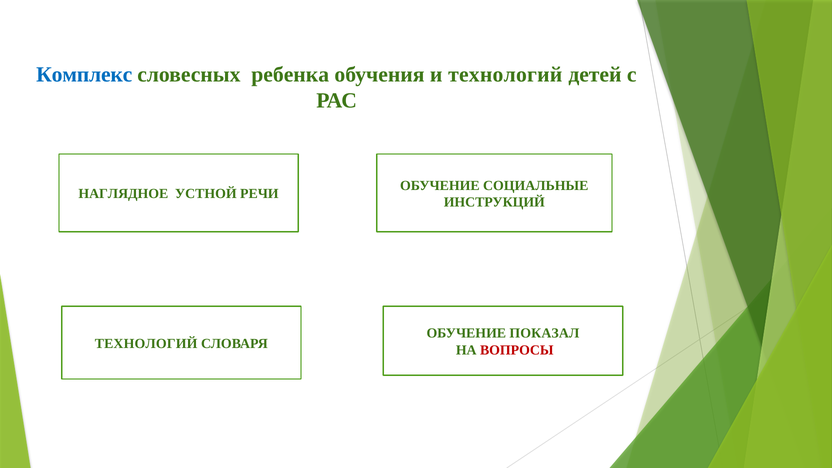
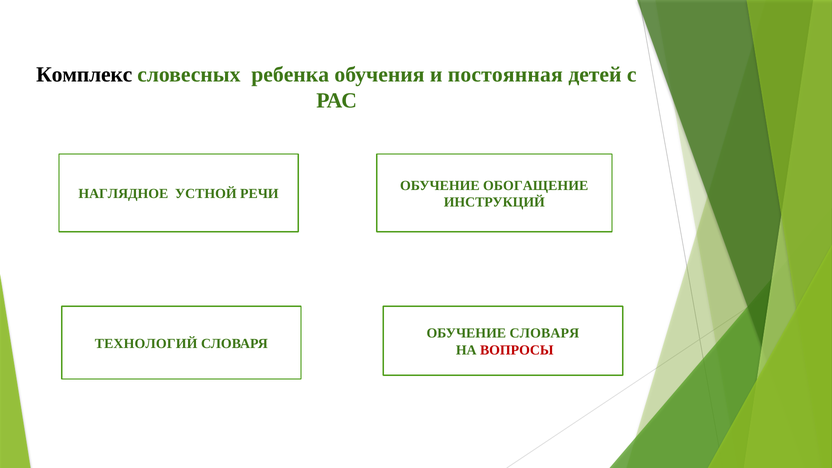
Комплекс colour: blue -> black
и технологий: технологий -> постоянная
СОЦИАЛЬНЫЕ: СОЦИАЛЬНЫЕ -> ОБОГАЩЕНИЕ
ОБУЧЕНИЕ ПОКАЗАЛ: ПОКАЗАЛ -> СЛОВАРЯ
